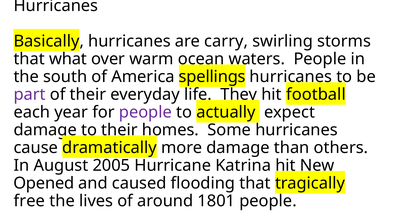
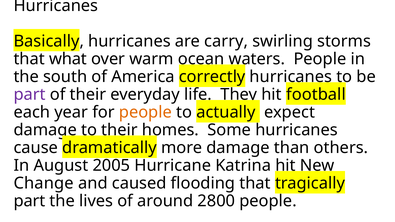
spellings: spellings -> correctly
people at (145, 112) colour: purple -> orange
Opened: Opened -> Change
free at (29, 201): free -> part
1801: 1801 -> 2800
